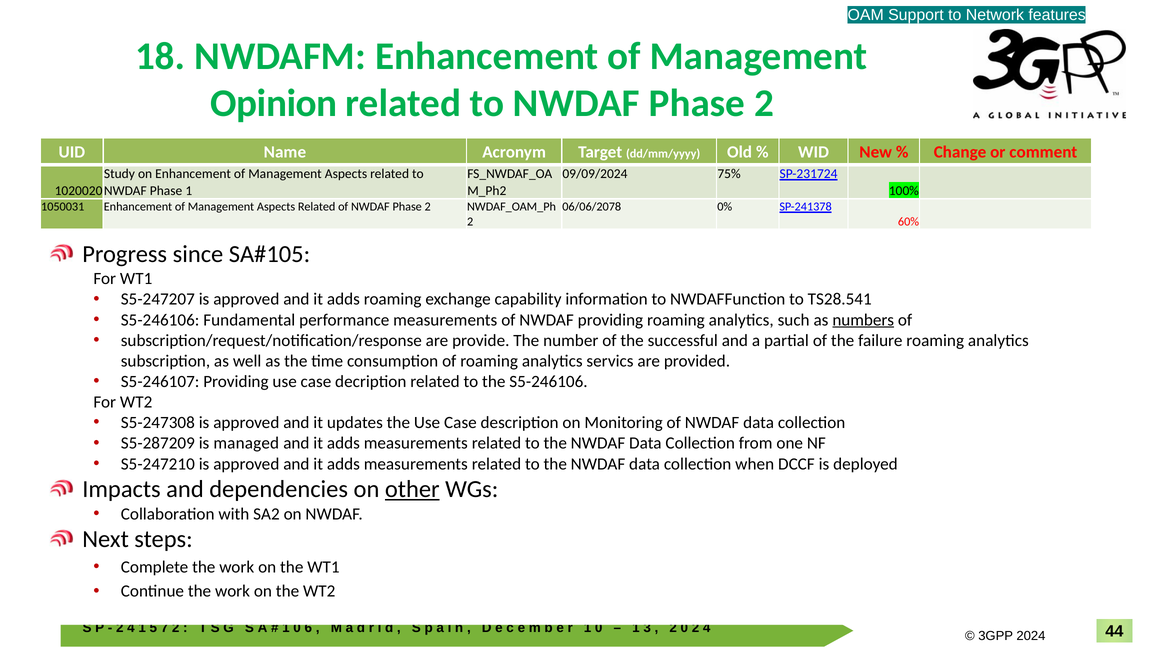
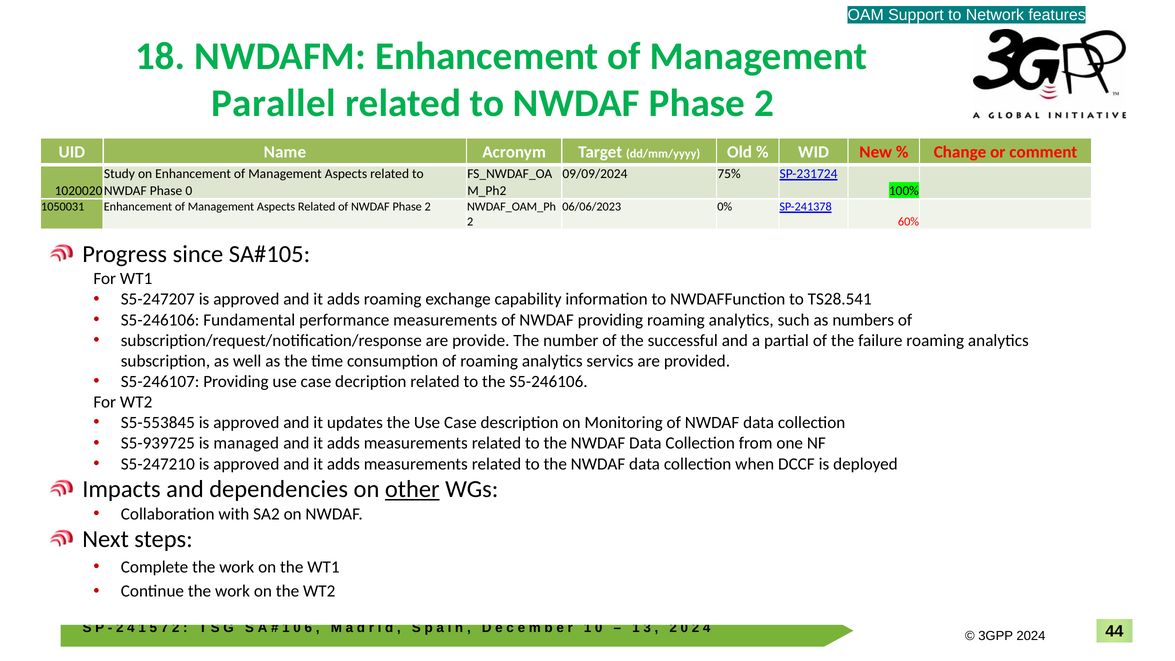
Opinion: Opinion -> Parallel
Phase 1: 1 -> 0
06/06/2078: 06/06/2078 -> 06/06/2023
numbers underline: present -> none
S5-247308: S5-247308 -> S5-553845
S5-287209: S5-287209 -> S5-939725
